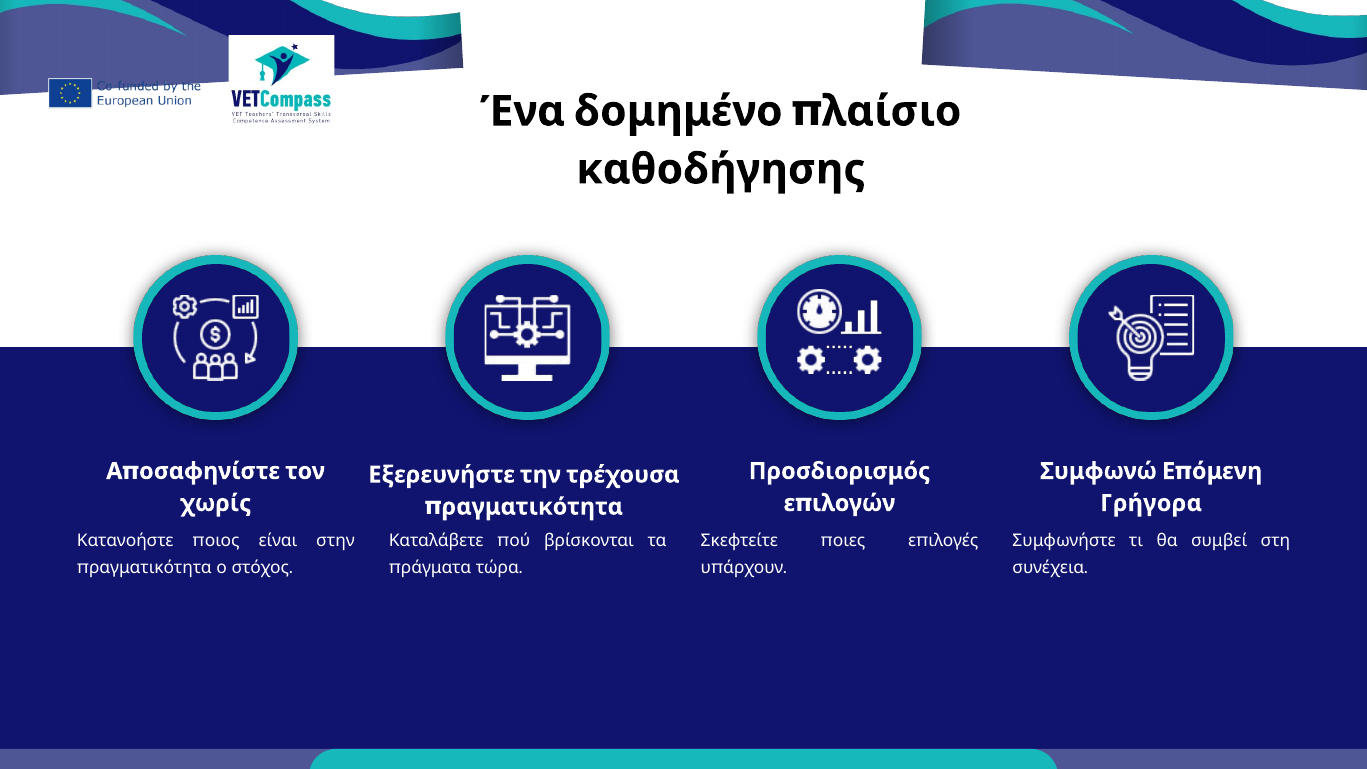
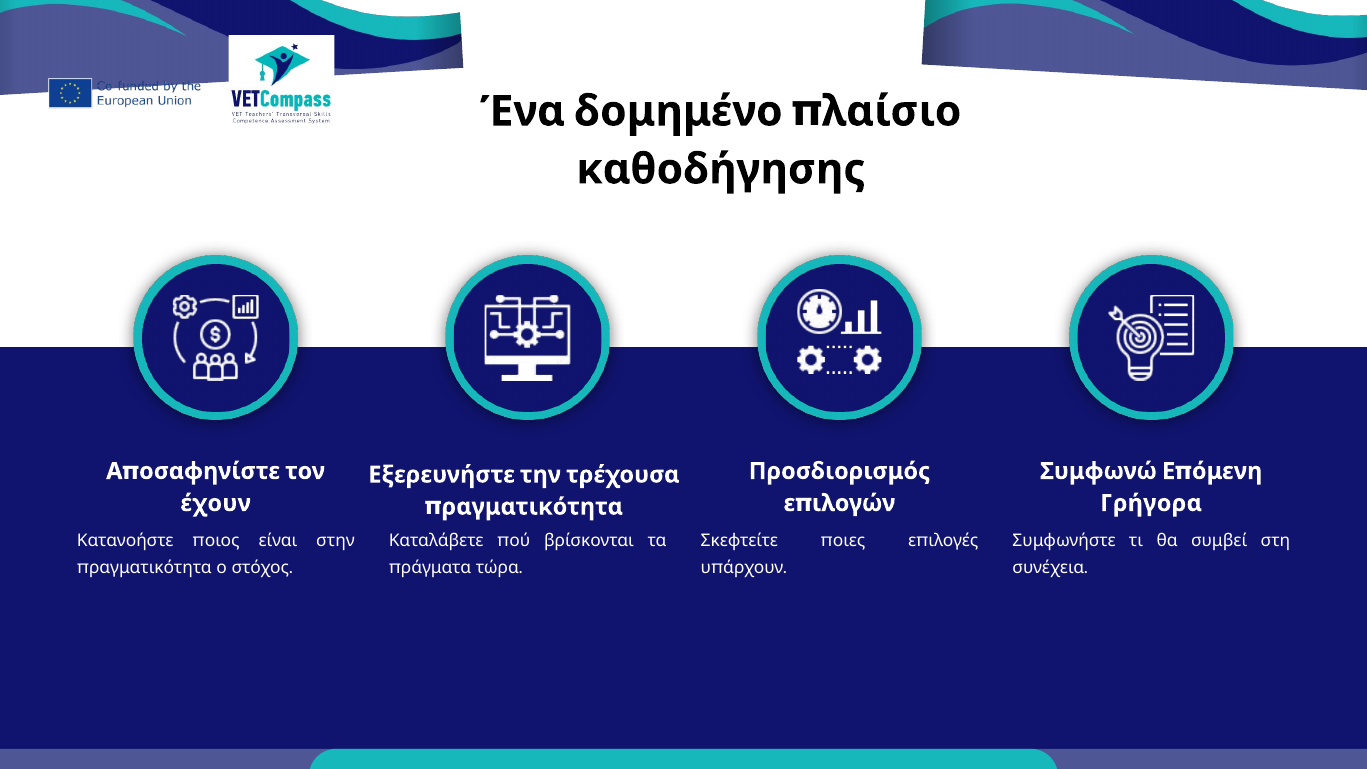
χωρίς: χωρίς -> έχουν
